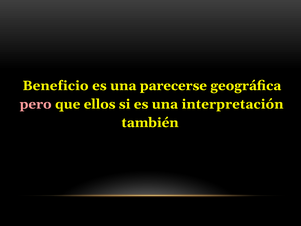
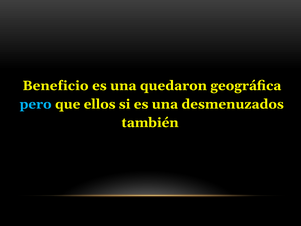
parecerse: parecerse -> quedaron
pero colour: pink -> light blue
interpretación: interpretación -> desmenuzados
